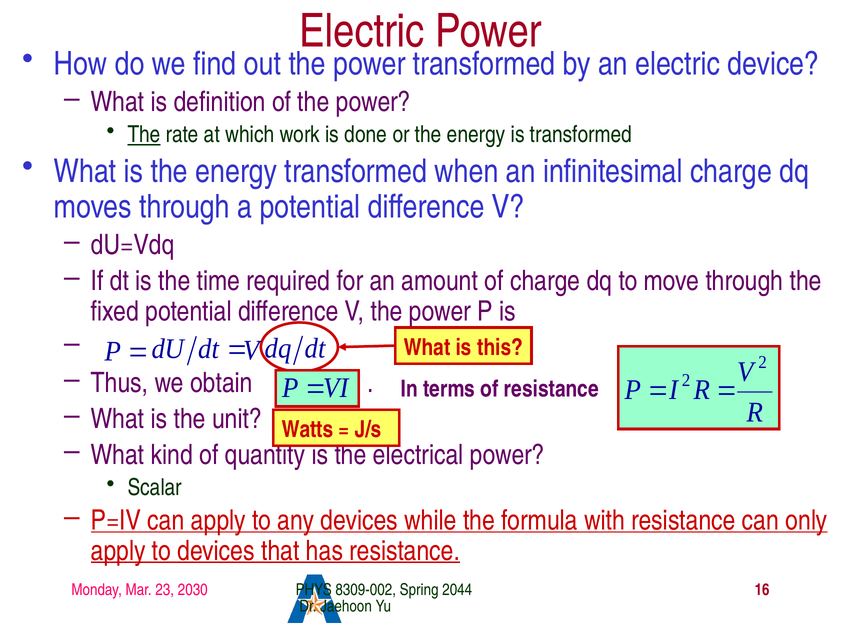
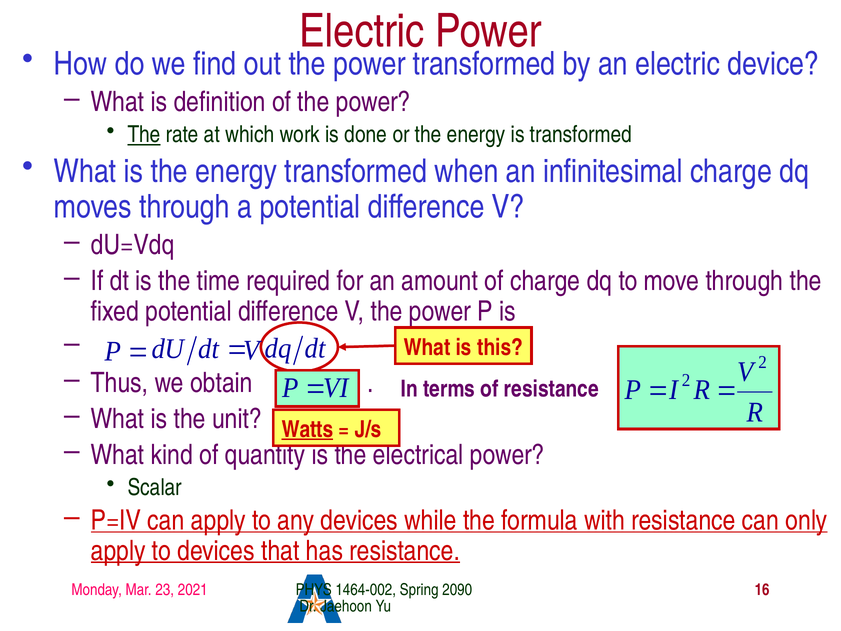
Watts underline: none -> present
2030: 2030 -> 2021
8309-002: 8309-002 -> 1464-002
2044: 2044 -> 2090
